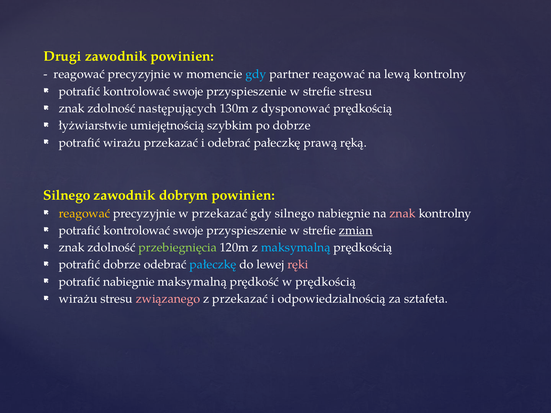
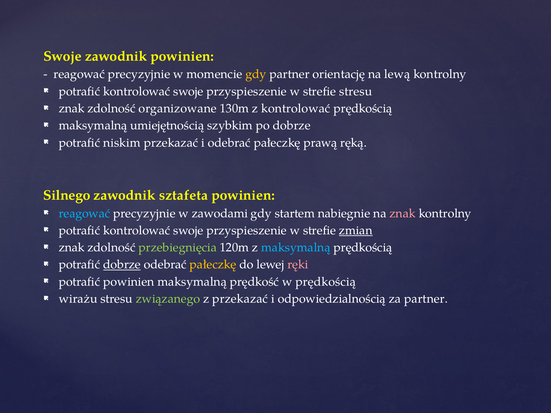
Drugi at (62, 56): Drugi -> Swoje
gdy at (256, 74) colour: light blue -> yellow
partner reagować: reagować -> orientację
następujących: następujących -> organizowane
z dysponować: dysponować -> kontrolować
łyżwiarstwie at (93, 126): łyżwiarstwie -> maksymalną
potrafić wirażu: wirażu -> niskim
dobrym: dobrym -> sztafeta
reagować at (85, 213) colour: yellow -> light blue
w przekazać: przekazać -> zawodami
gdy silnego: silnego -> startem
dobrze at (122, 265) underline: none -> present
pałeczkę at (213, 265) colour: light blue -> yellow
potrafić nabiegnie: nabiegnie -> powinien
związanego colour: pink -> light green
za sztafeta: sztafeta -> partner
